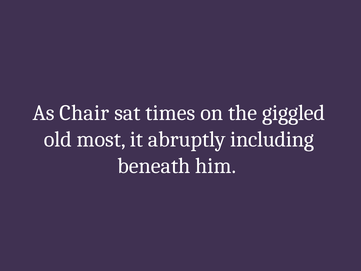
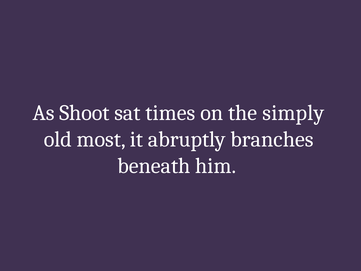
Chair: Chair -> Shoot
giggled: giggled -> simply
including: including -> branches
